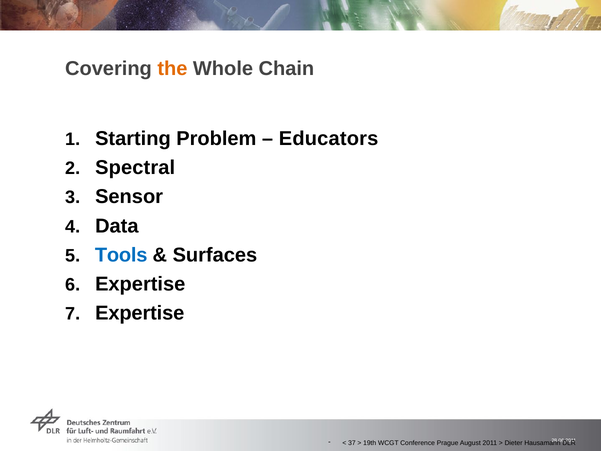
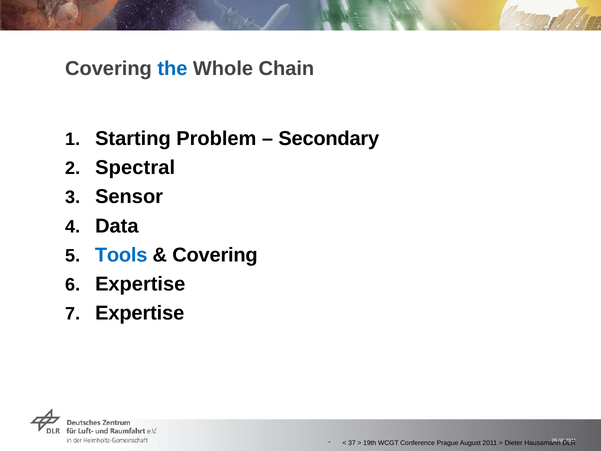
the colour: orange -> blue
Educators: Educators -> Secondary
Surfaces at (215, 255): Surfaces -> Covering
